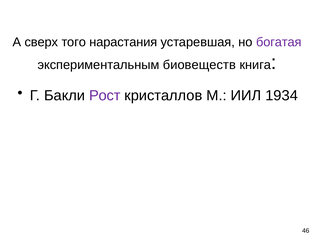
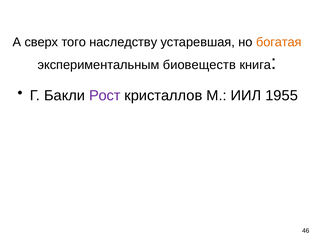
нарастания: нарастания -> наследству
богатая colour: purple -> orange
1934: 1934 -> 1955
